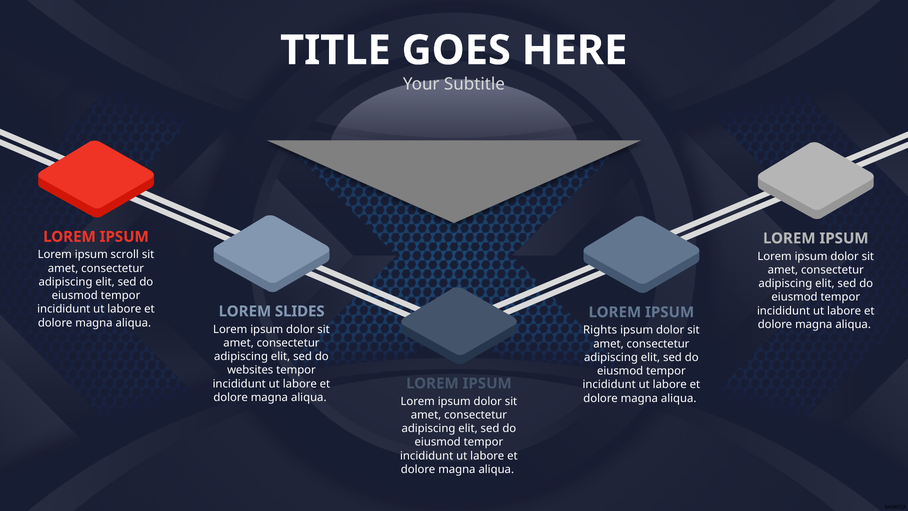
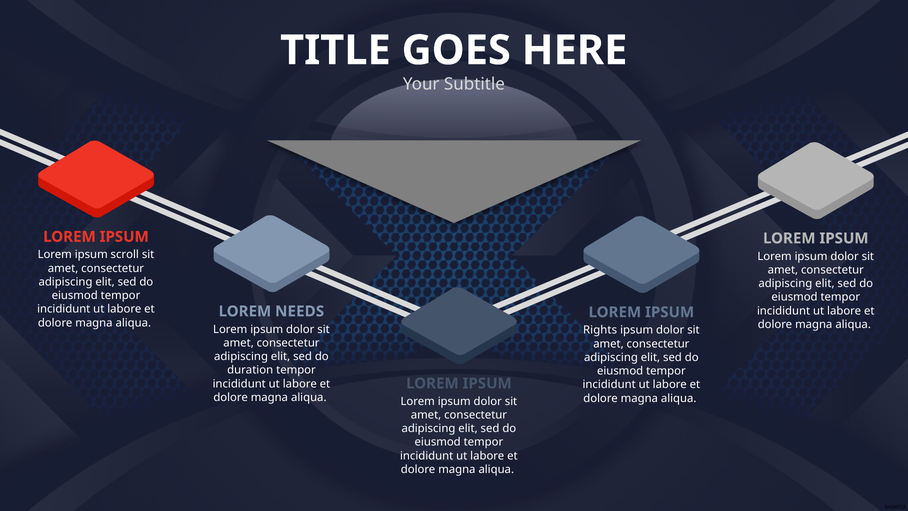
SLIDES: SLIDES -> NEEDS
websites: websites -> duration
